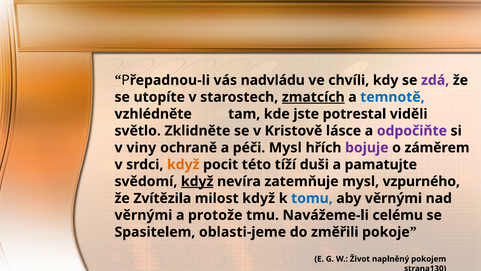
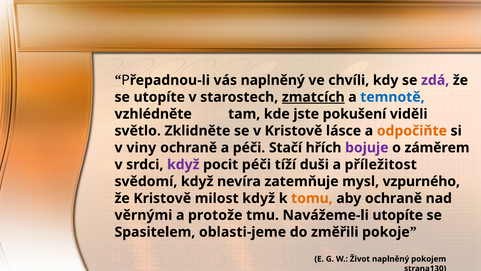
vás nadvládu: nadvládu -> naplněný
potrestal: potrestal -> pokušení
odpočiňte colour: purple -> orange
péči Mysl: Mysl -> Stačí
když at (183, 164) colour: orange -> purple
pocit této: této -> péči
pamatujte: pamatujte -> příležitost
když at (197, 181) underline: present -> none
že Zvítězila: Zvítězila -> Kristově
tomu colour: blue -> orange
aby věrnými: věrnými -> ochraně
Navážeme-li celému: celému -> utopíte
